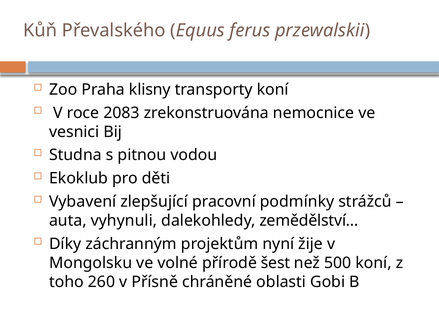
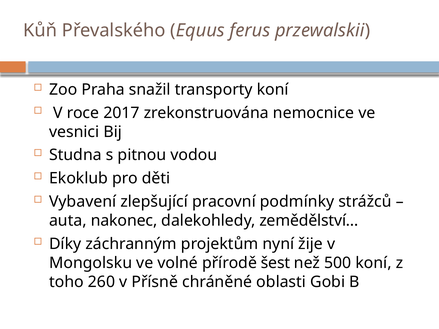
klisny: klisny -> snažil
2083: 2083 -> 2017
vyhynuli: vyhynuli -> nakonec
